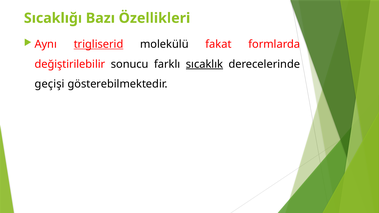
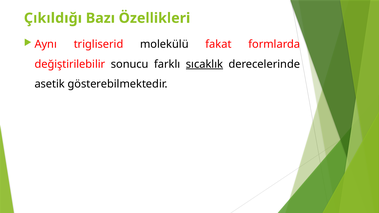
Sıcaklığı: Sıcaklığı -> Çıkıldığı
trigliserid underline: present -> none
geçişi: geçişi -> asetik
